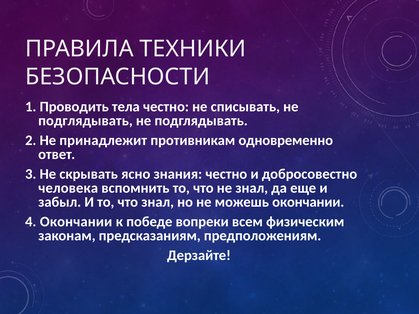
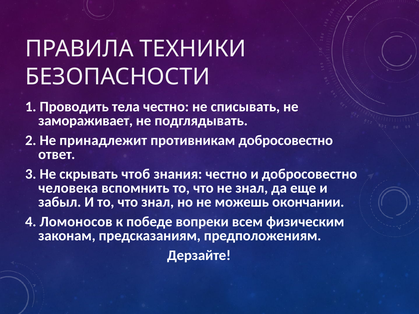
подглядывать at (85, 121): подглядывать -> замораживает
противникам одновременно: одновременно -> добросовестно
ясно: ясно -> чтоб
4 Окончании: Окончании -> Ломоносов
